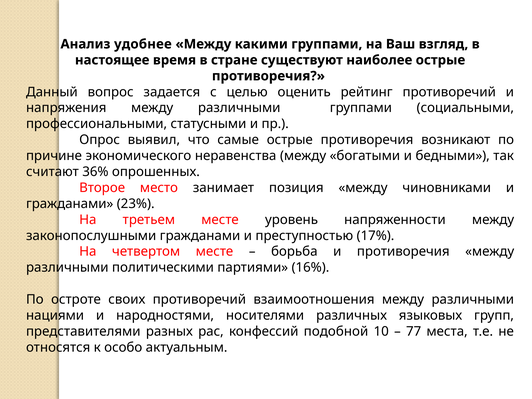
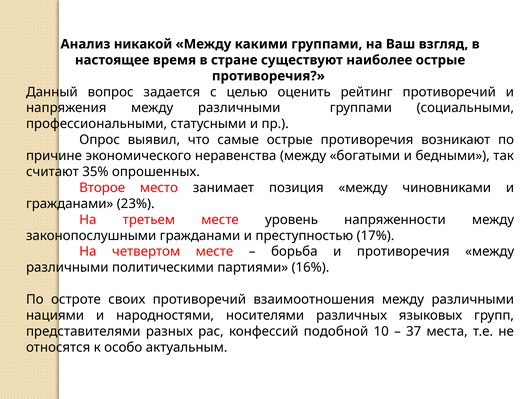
удобнее: удобнее -> никакой
36%: 36% -> 35%
77: 77 -> 37
